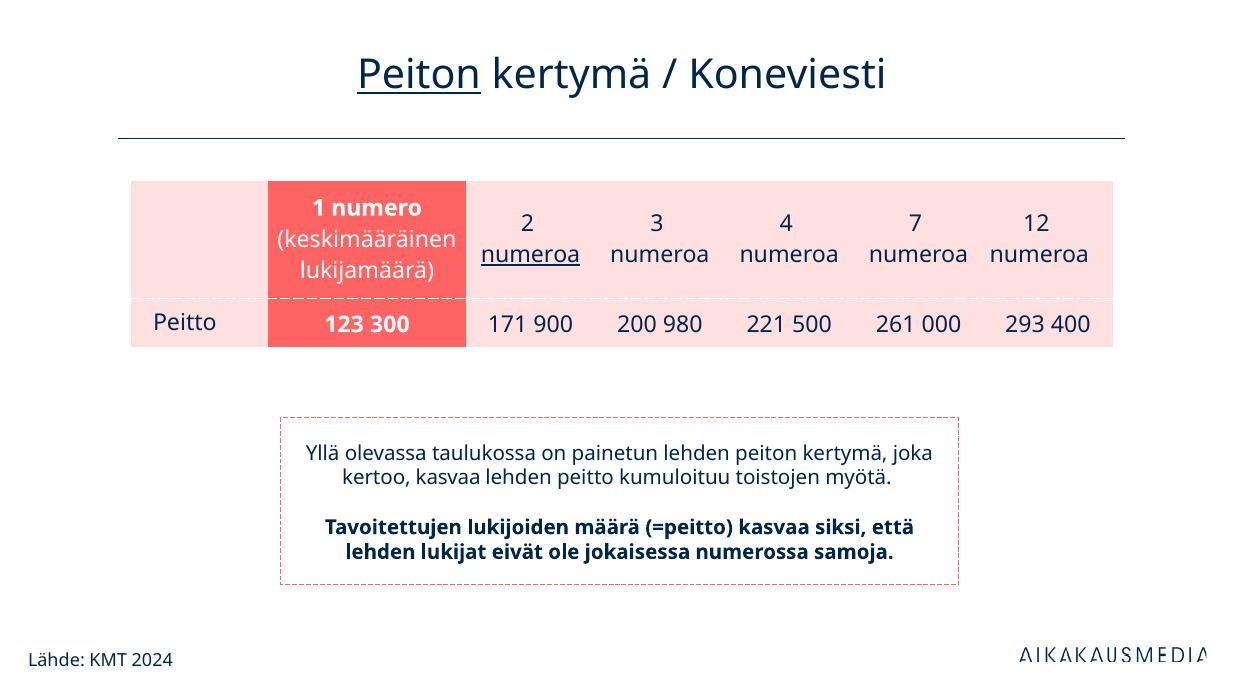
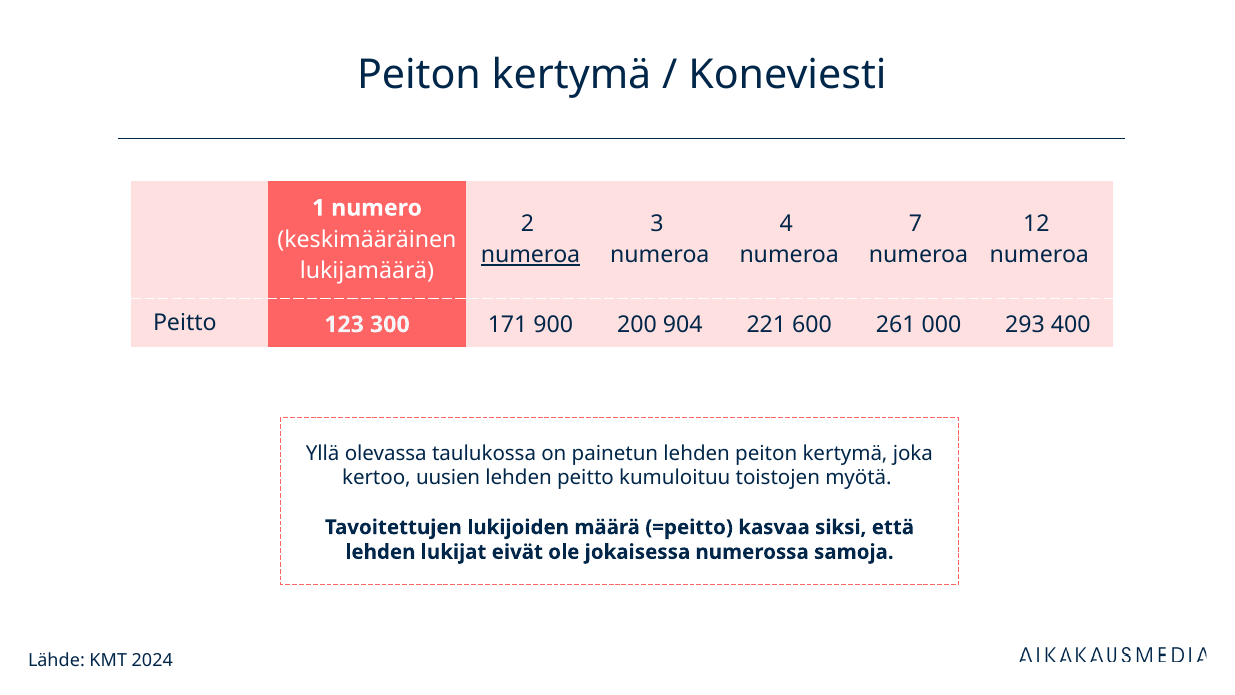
Peiton at (419, 75) underline: present -> none
980: 980 -> 904
500: 500 -> 600
kertoo kasvaa: kasvaa -> uusien
